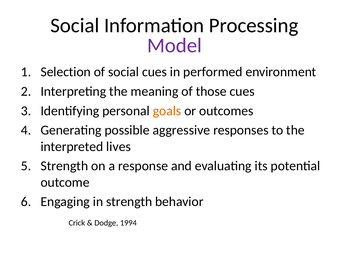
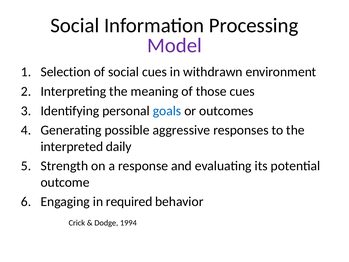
performed: performed -> withdrawn
goals colour: orange -> blue
lives: lives -> daily
in strength: strength -> required
